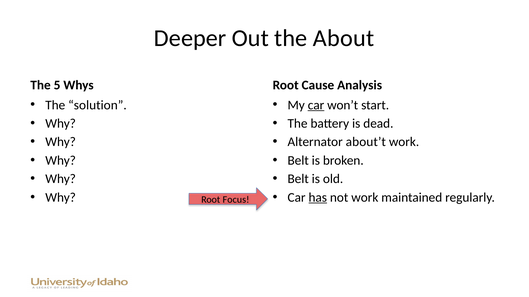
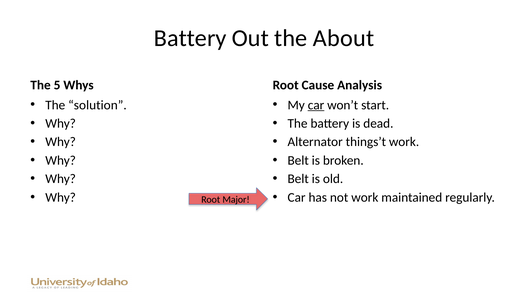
Deeper at (190, 38): Deeper -> Battery
about’t: about’t -> things’t
has underline: present -> none
Focus: Focus -> Major
